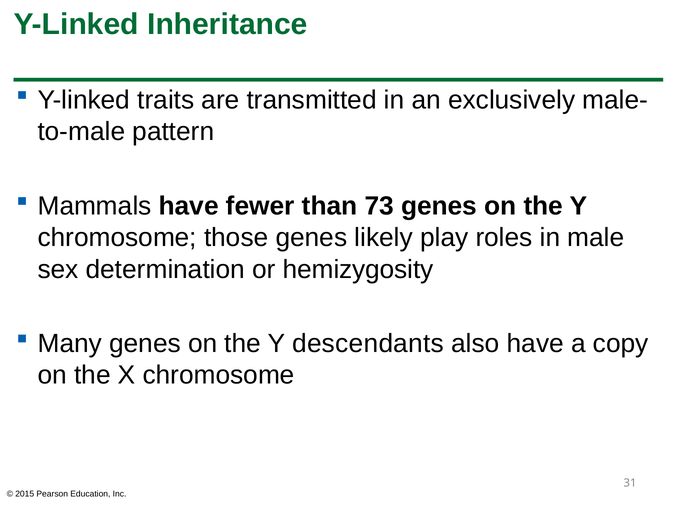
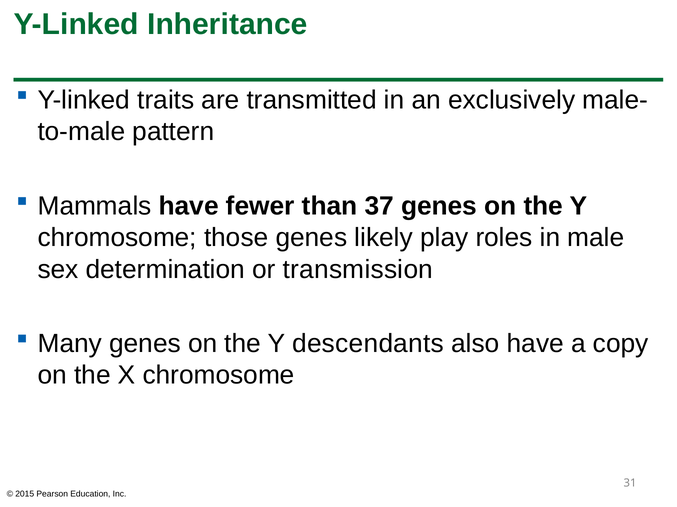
73: 73 -> 37
hemizygosity: hemizygosity -> transmission
